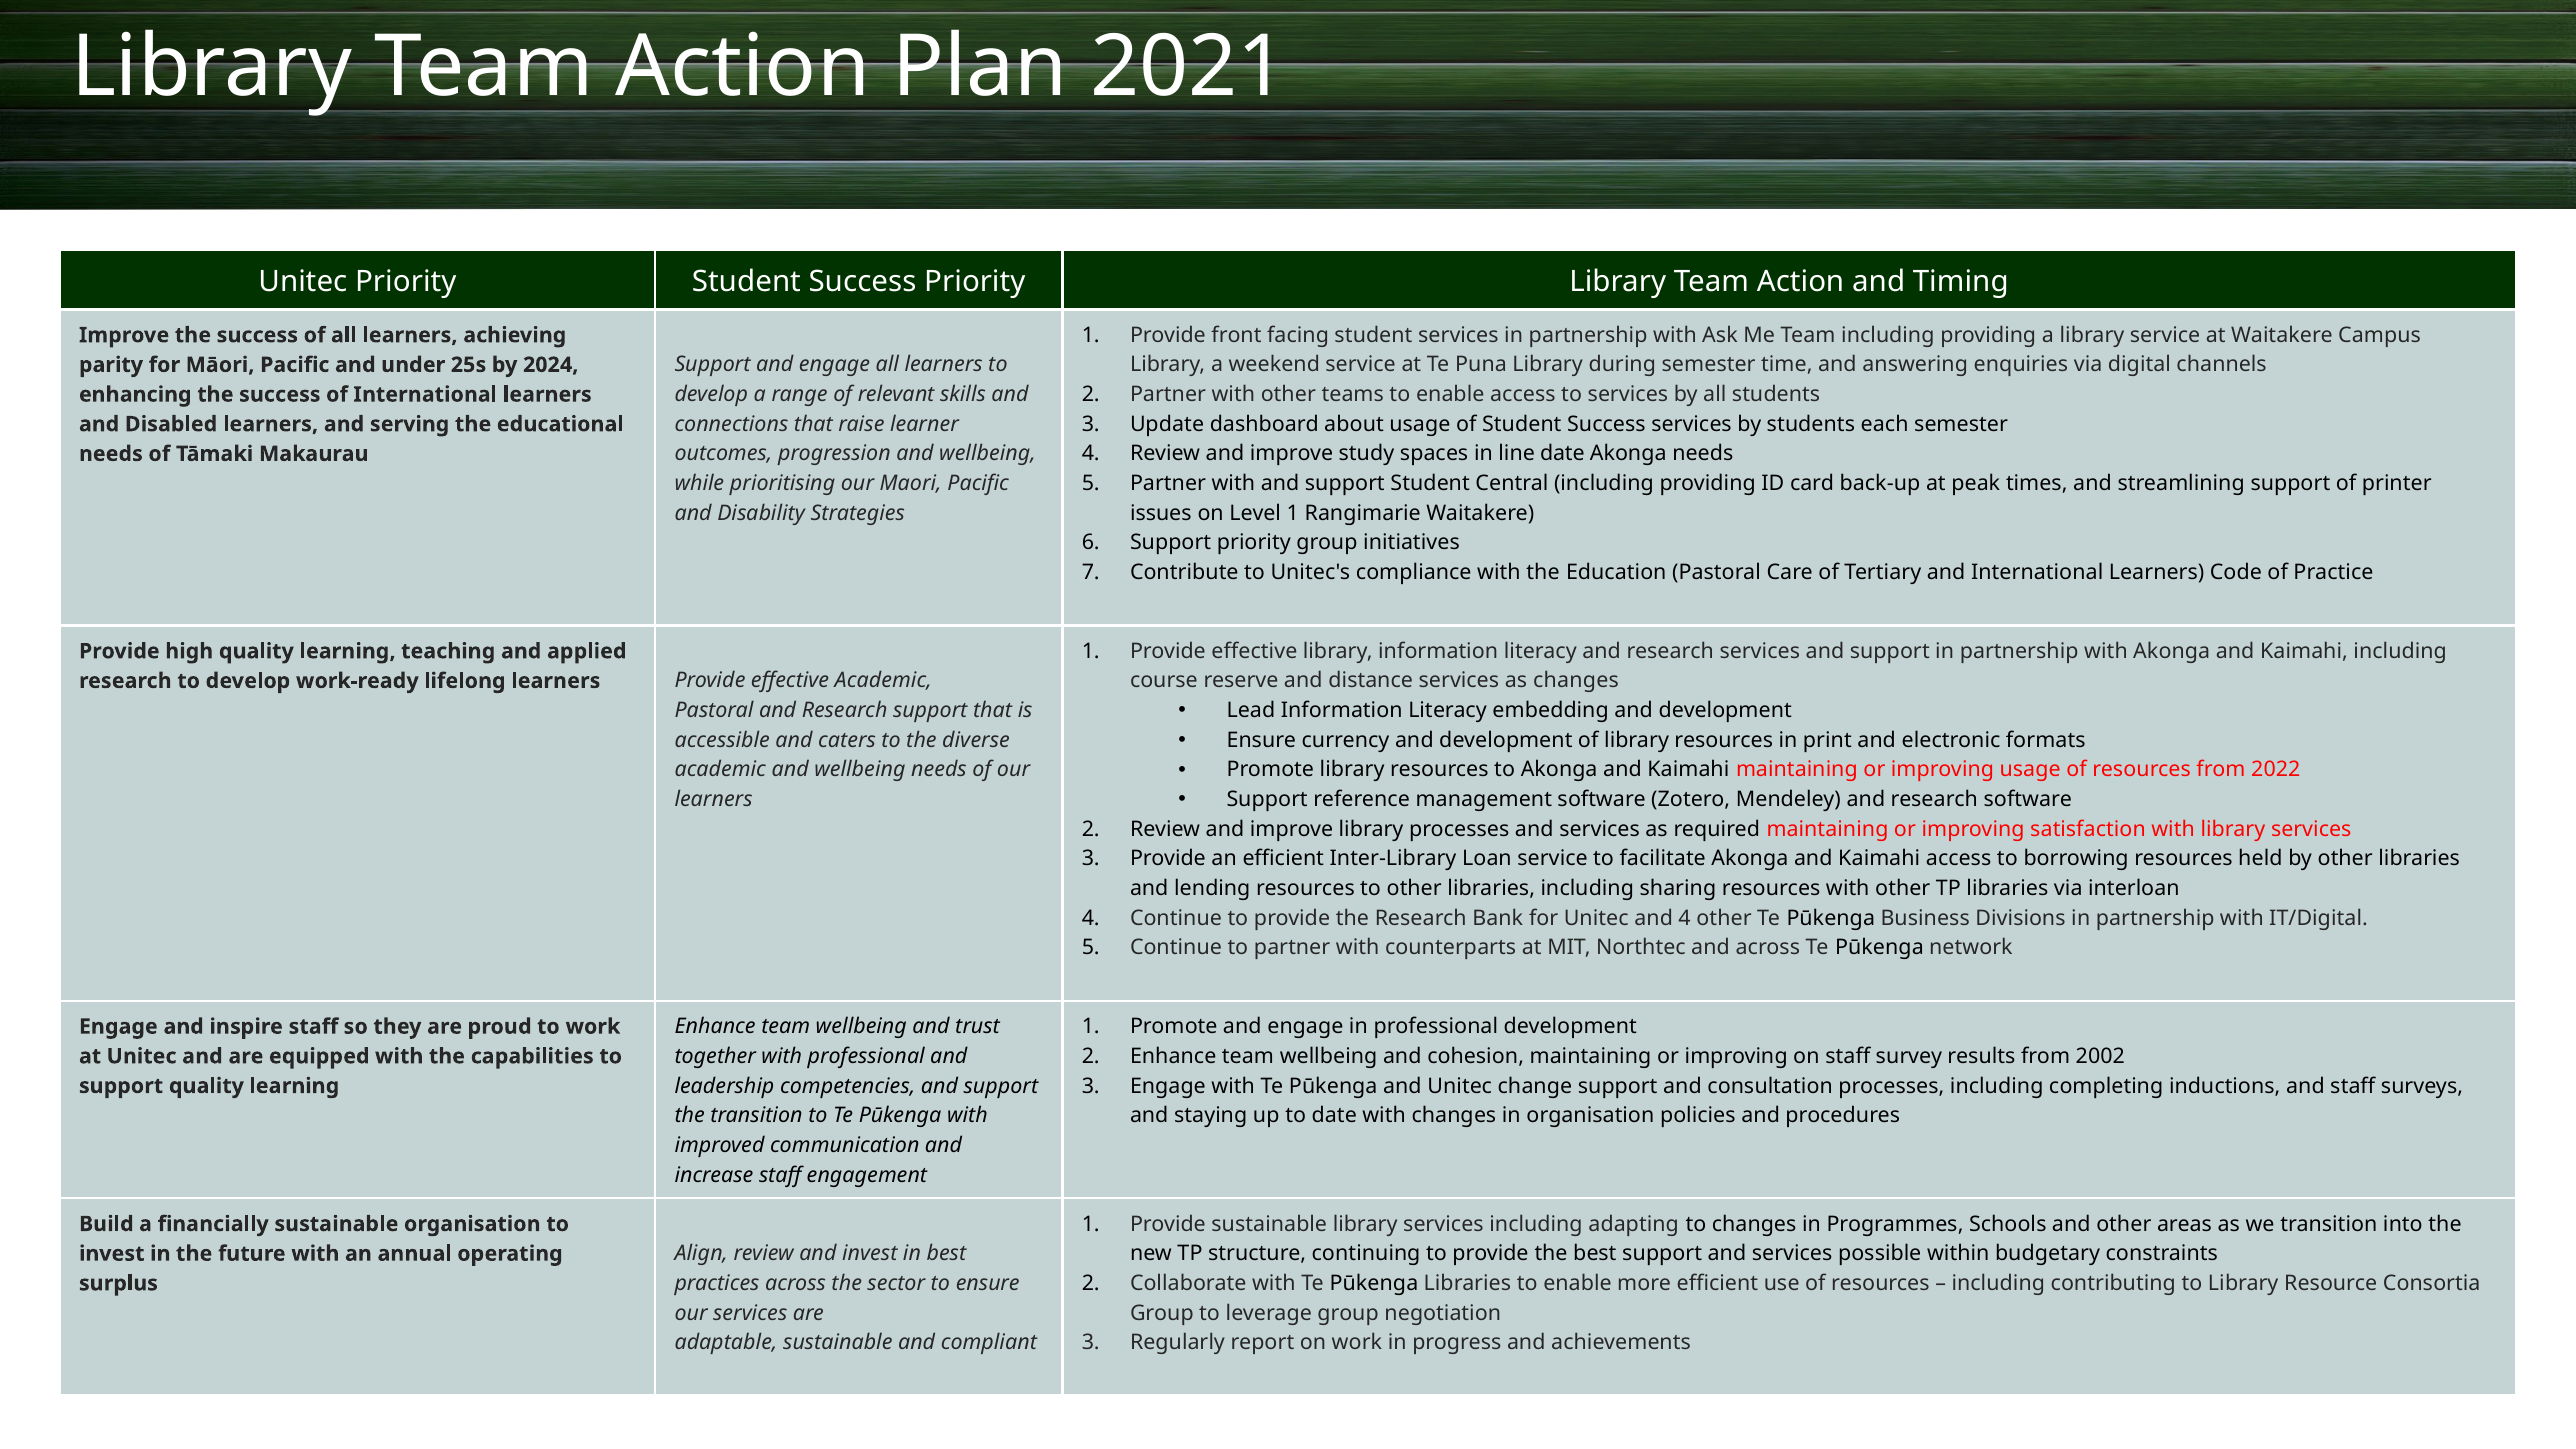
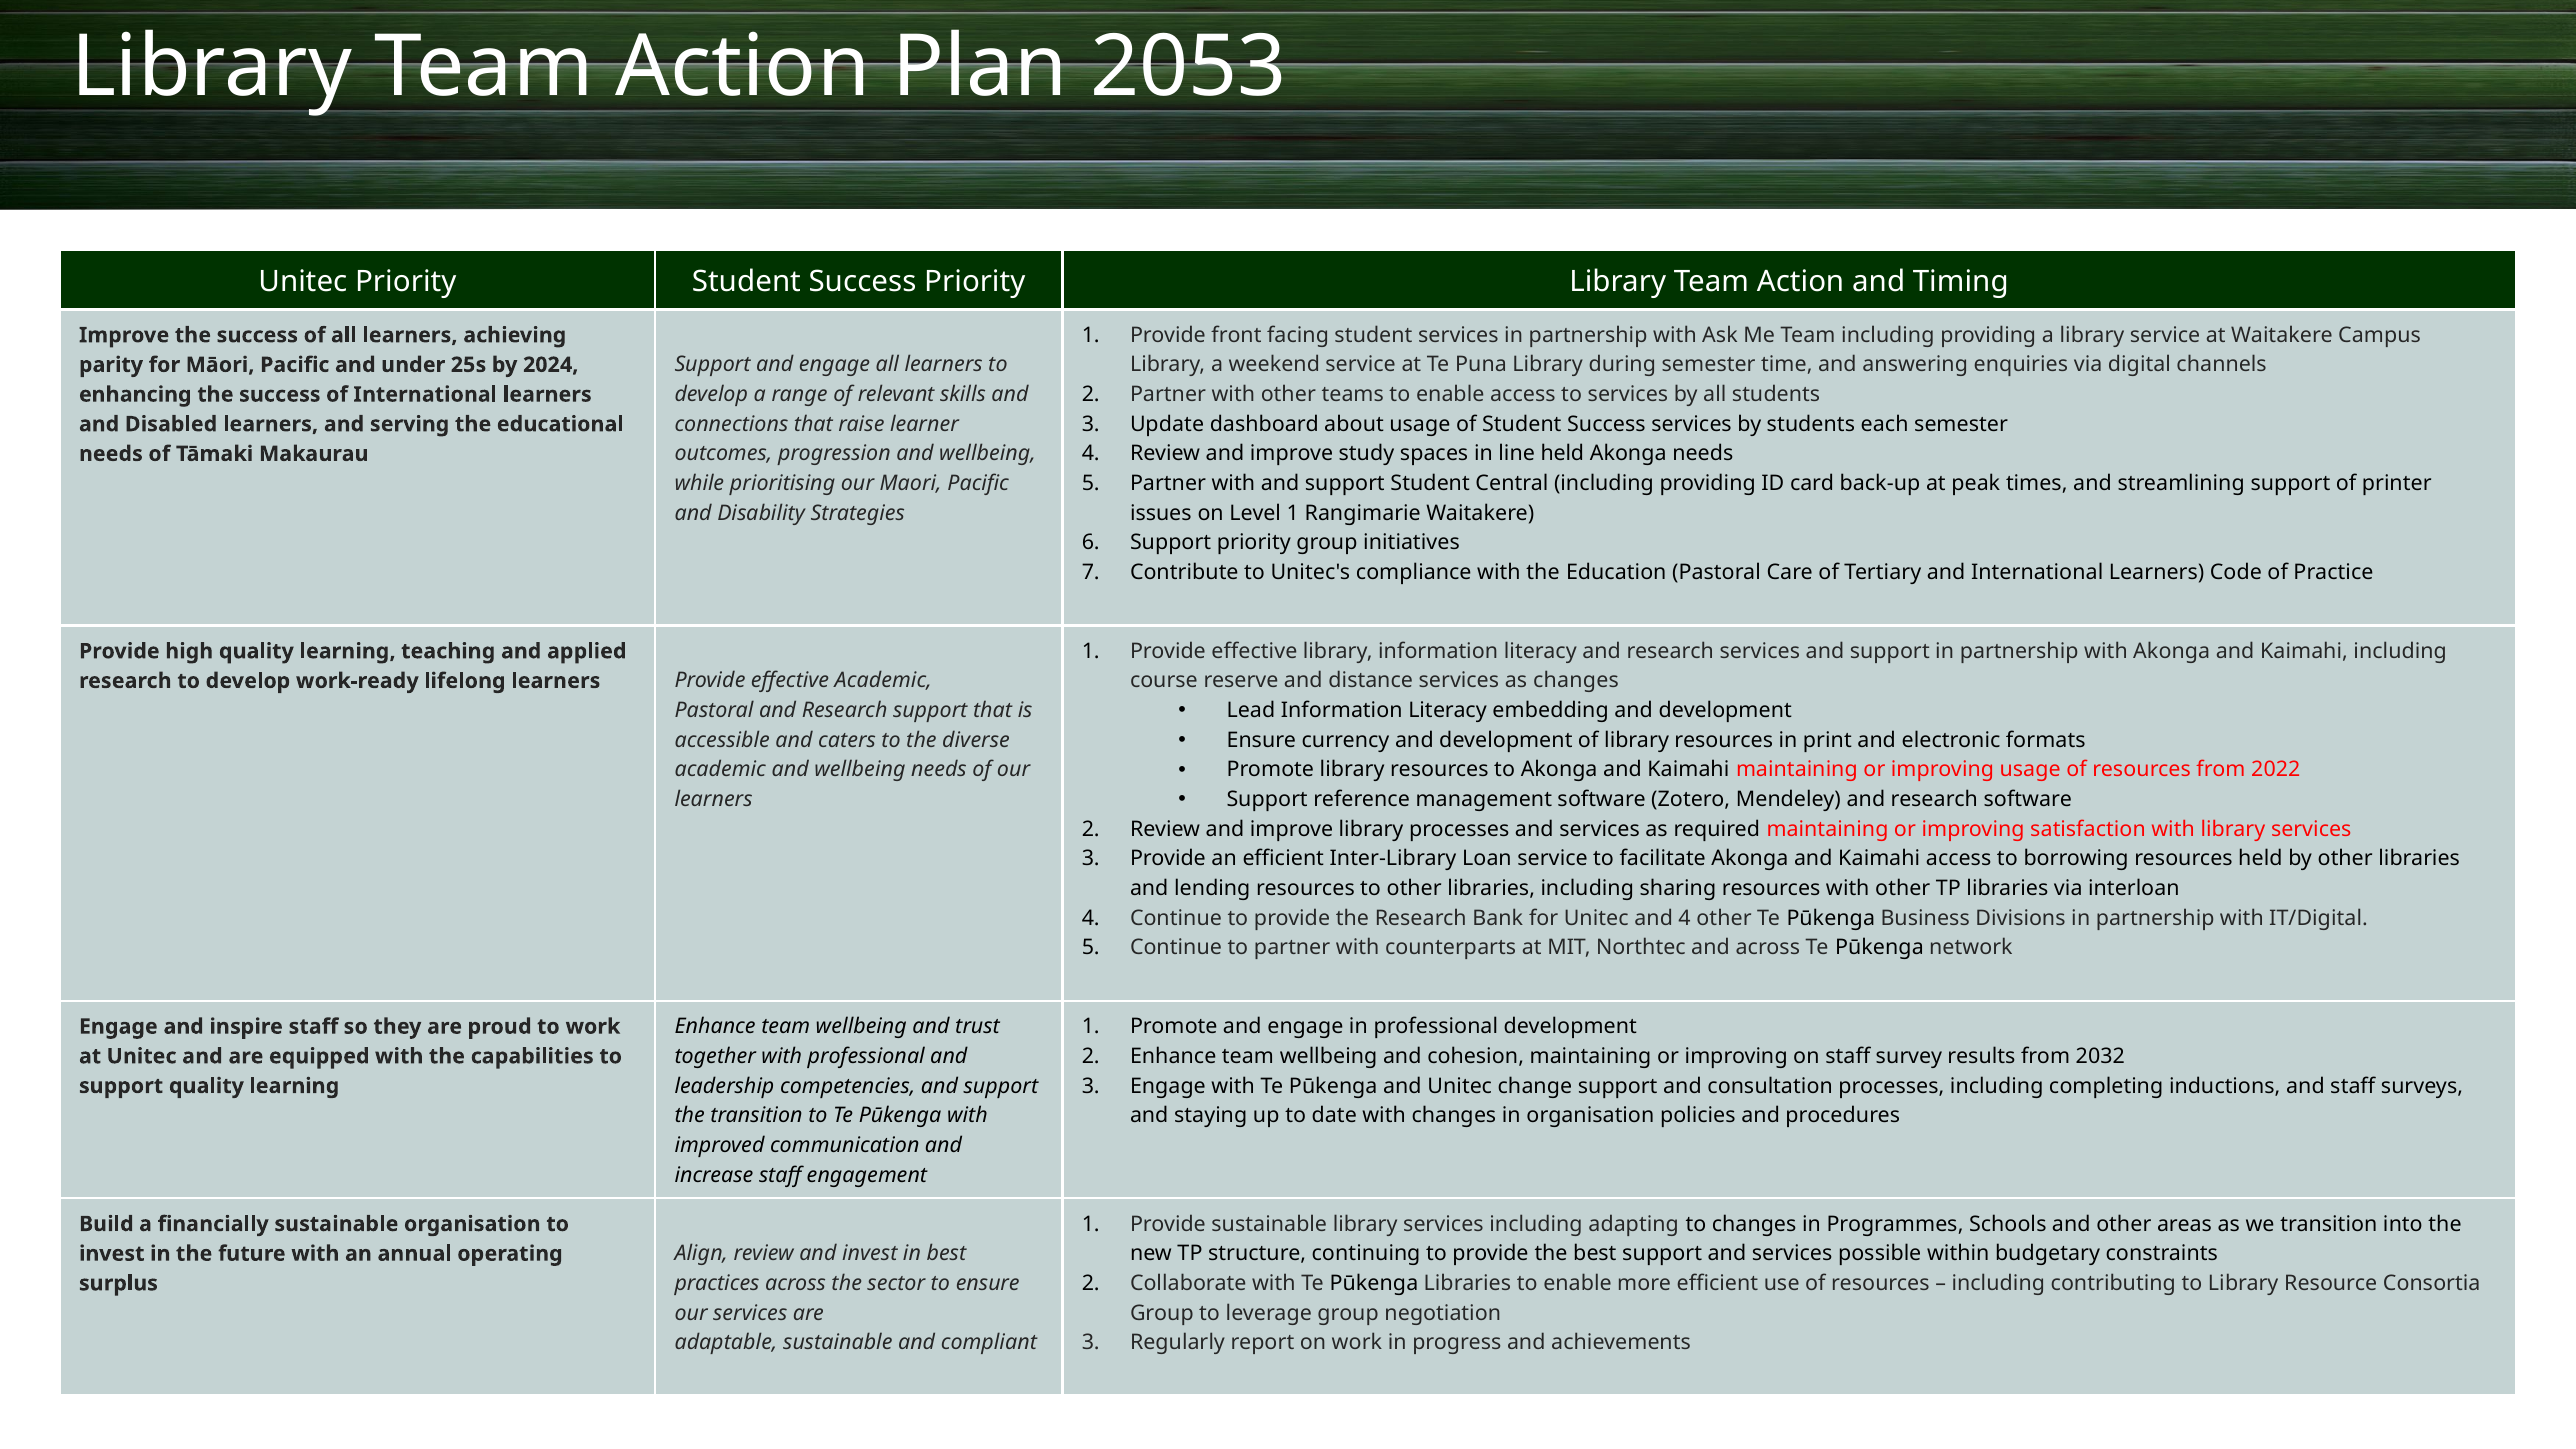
2021: 2021 -> 2053
line date: date -> held
2002: 2002 -> 2032
